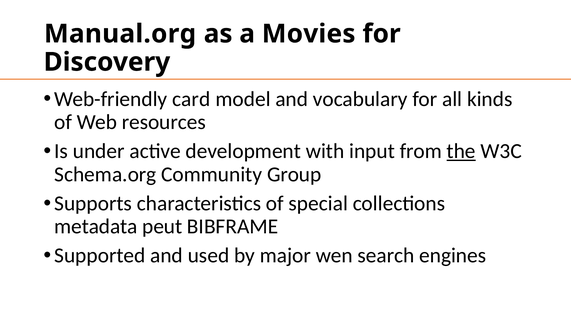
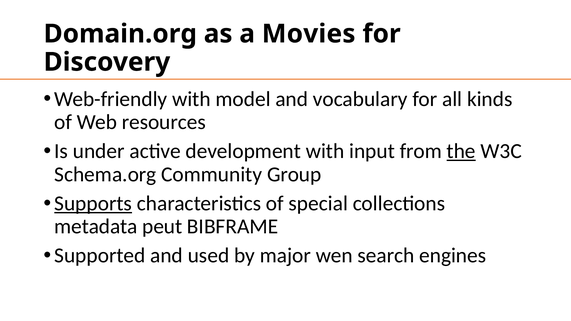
Manual.org: Manual.org -> Domain.org
Web-friendly card: card -> with
Supports underline: none -> present
